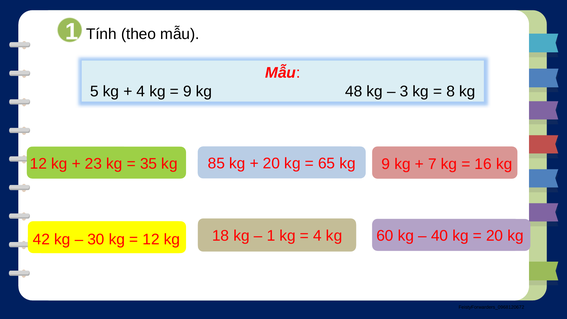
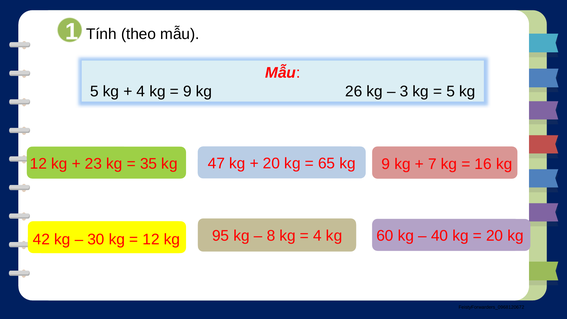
48: 48 -> 26
8 at (451, 91): 8 -> 5
85: 85 -> 47
18: 18 -> 95
1 at (271, 236): 1 -> 8
